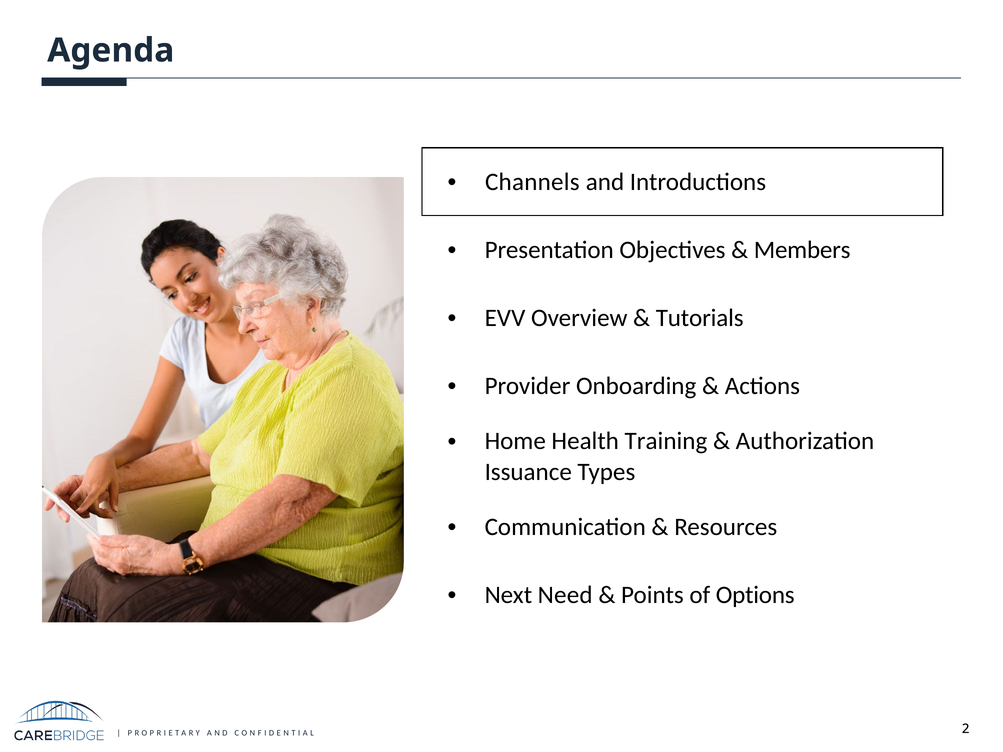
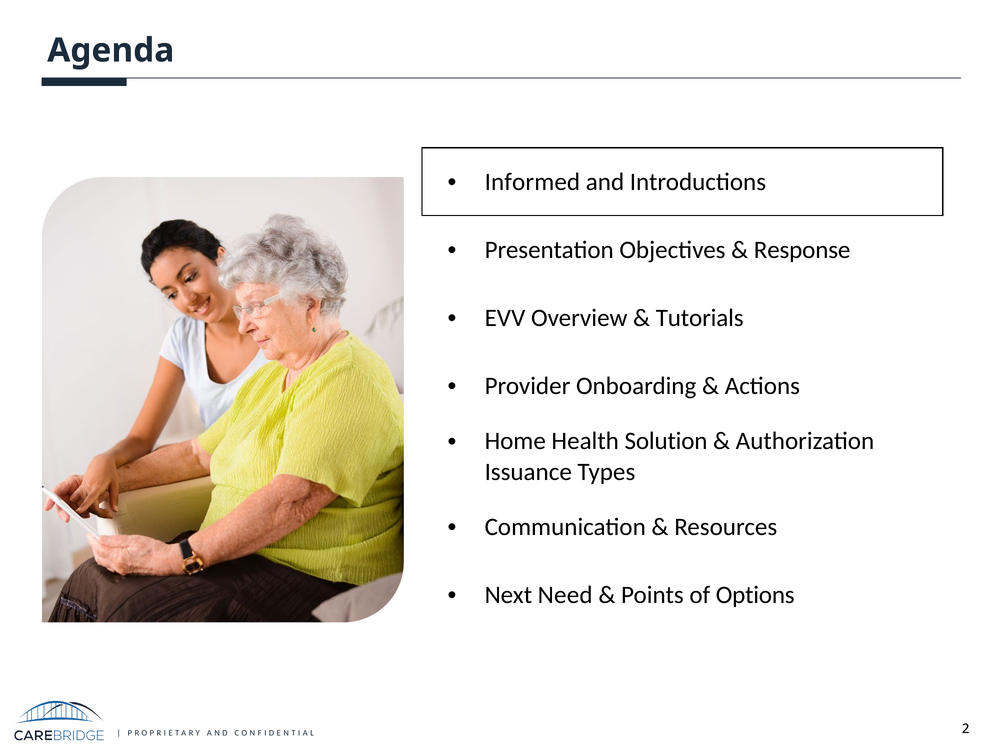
Channels: Channels -> Informed
Members: Members -> Response
Training: Training -> Solution
